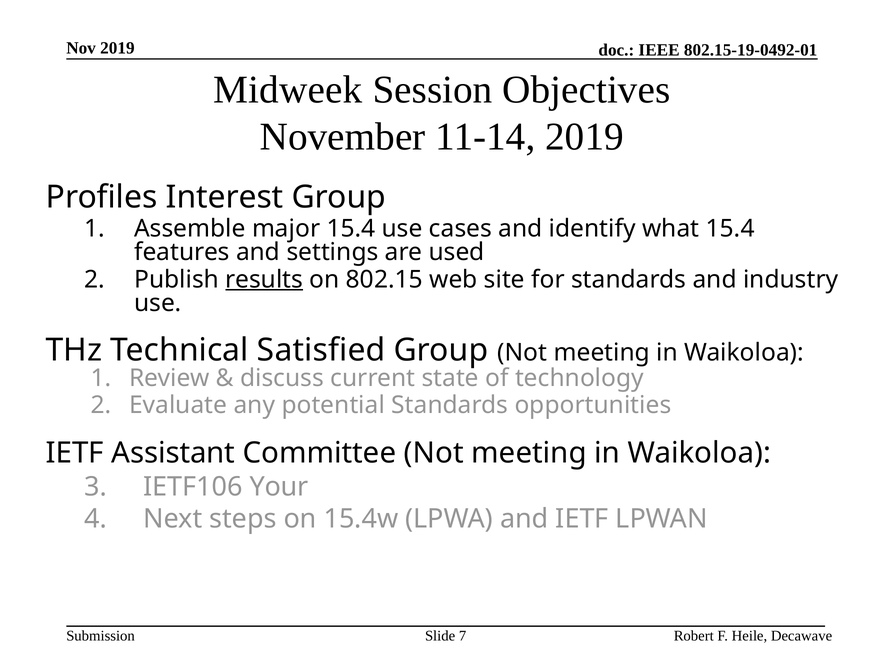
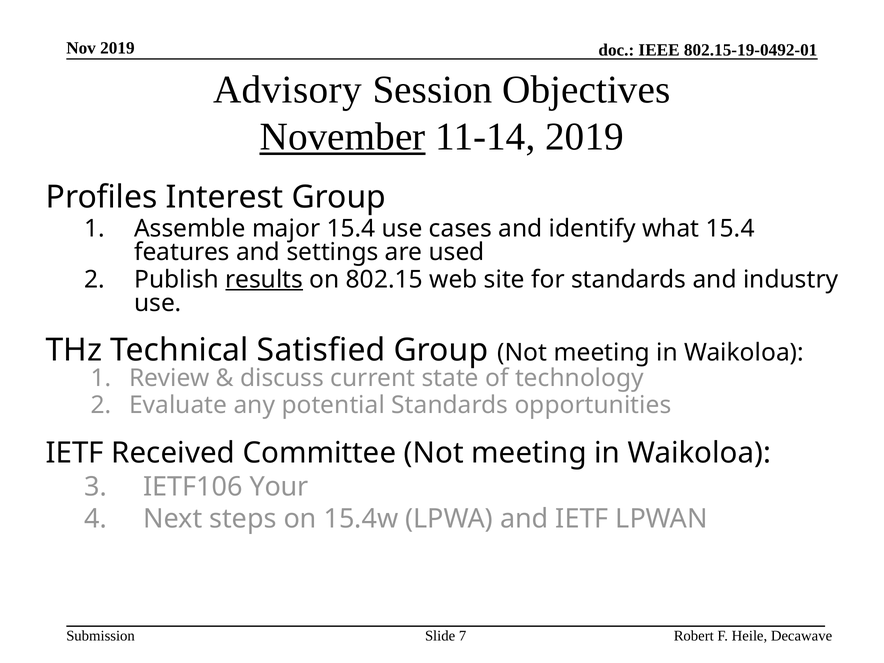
Midweek: Midweek -> Advisory
November underline: none -> present
Assistant: Assistant -> Received
